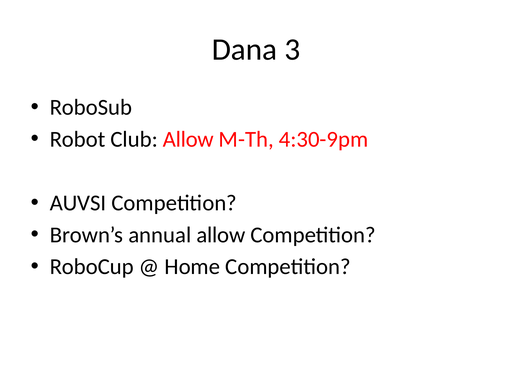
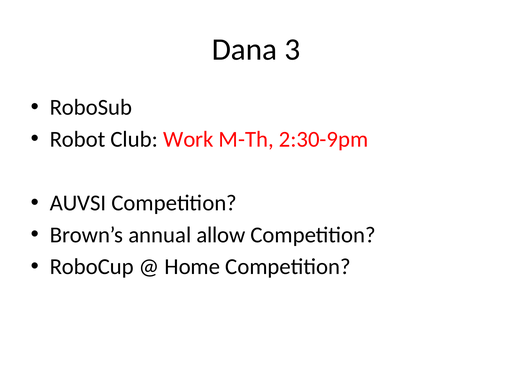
Club Allow: Allow -> Work
4:30-9pm: 4:30-9pm -> 2:30-9pm
